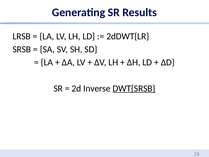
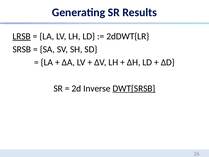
LRSB underline: none -> present
